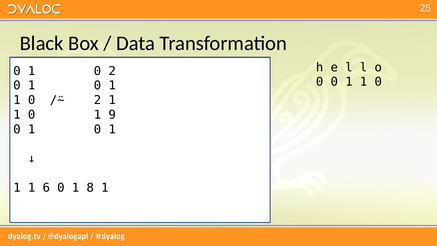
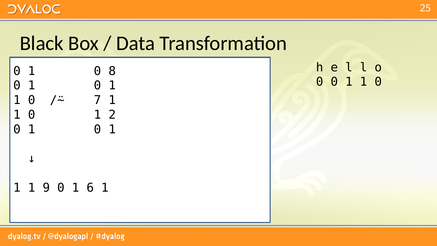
0 2: 2 -> 8
2 at (97, 100): 2 -> 7
9: 9 -> 2
6: 6 -> 9
8: 8 -> 6
